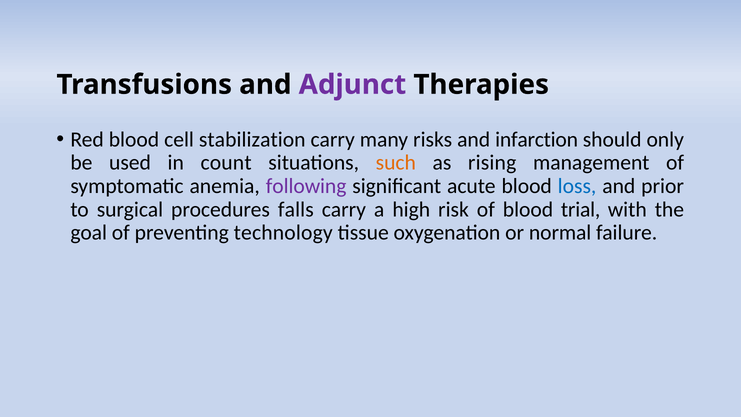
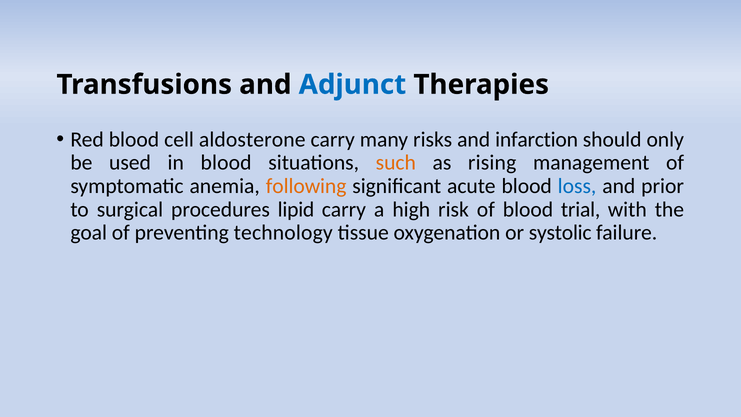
Adjunct colour: purple -> blue
stabilization: stabilization -> aldosterone
in count: count -> blood
following colour: purple -> orange
falls: falls -> lipid
normal: normal -> systolic
